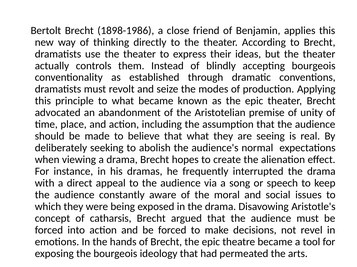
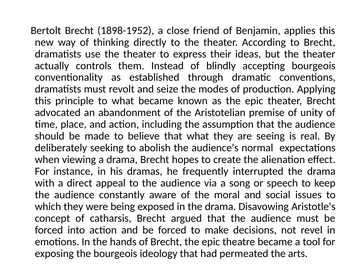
1898-1986: 1898-1986 -> 1898-1952
